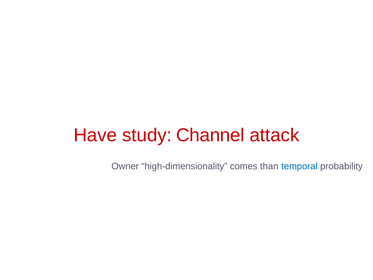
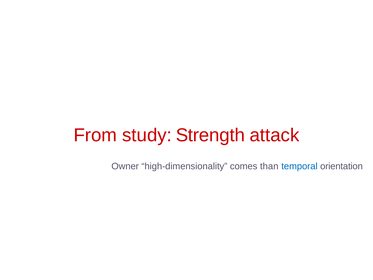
Have: Have -> From
Channel: Channel -> Strength
probability: probability -> orientation
